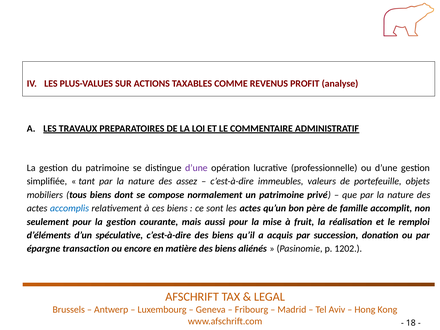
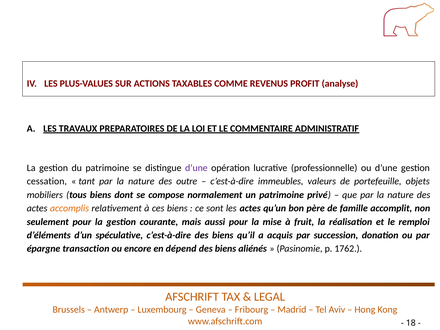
simplifiée: simplifiée -> cessation
assez: assez -> outre
accomplis colour: blue -> orange
matière: matière -> dépend
1202: 1202 -> 1762
